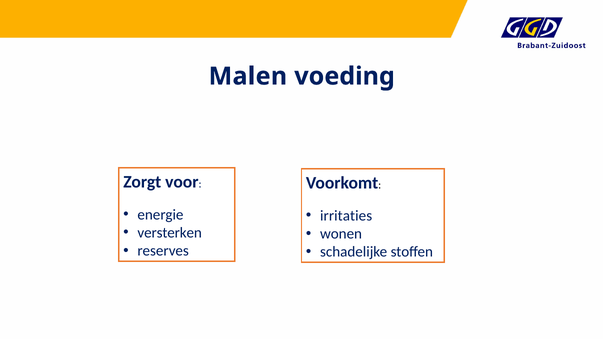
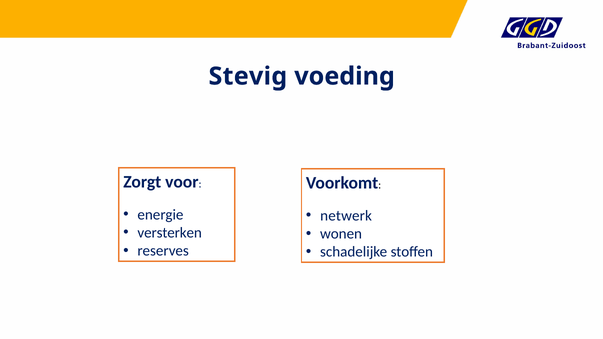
Malen: Malen -> Stevig
irritaties: irritaties -> netwerk
